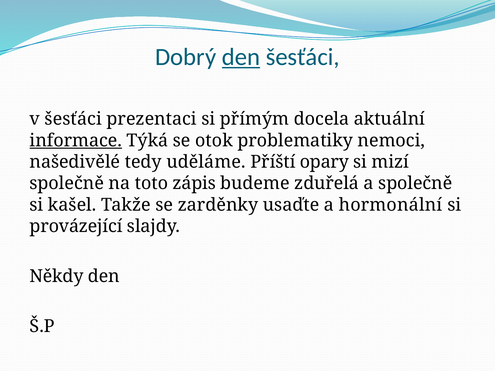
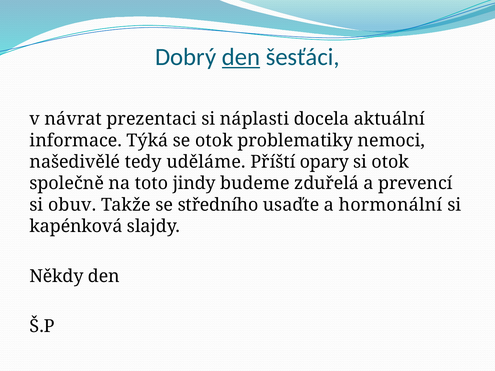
v šesťáci: šesťáci -> návrat
přímým: přímým -> náplasti
informace underline: present -> none
si mizí: mizí -> otok
zápis: zápis -> jindy
a společně: společně -> prevencí
kašel: kašel -> obuv
zarděnky: zarděnky -> středního
provázející: provázející -> kapénková
